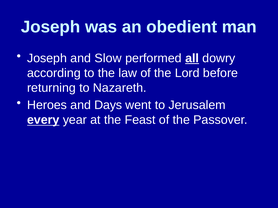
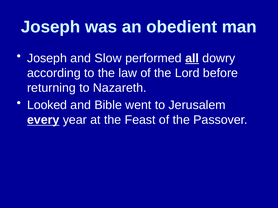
Heroes: Heroes -> Looked
Days: Days -> Bible
